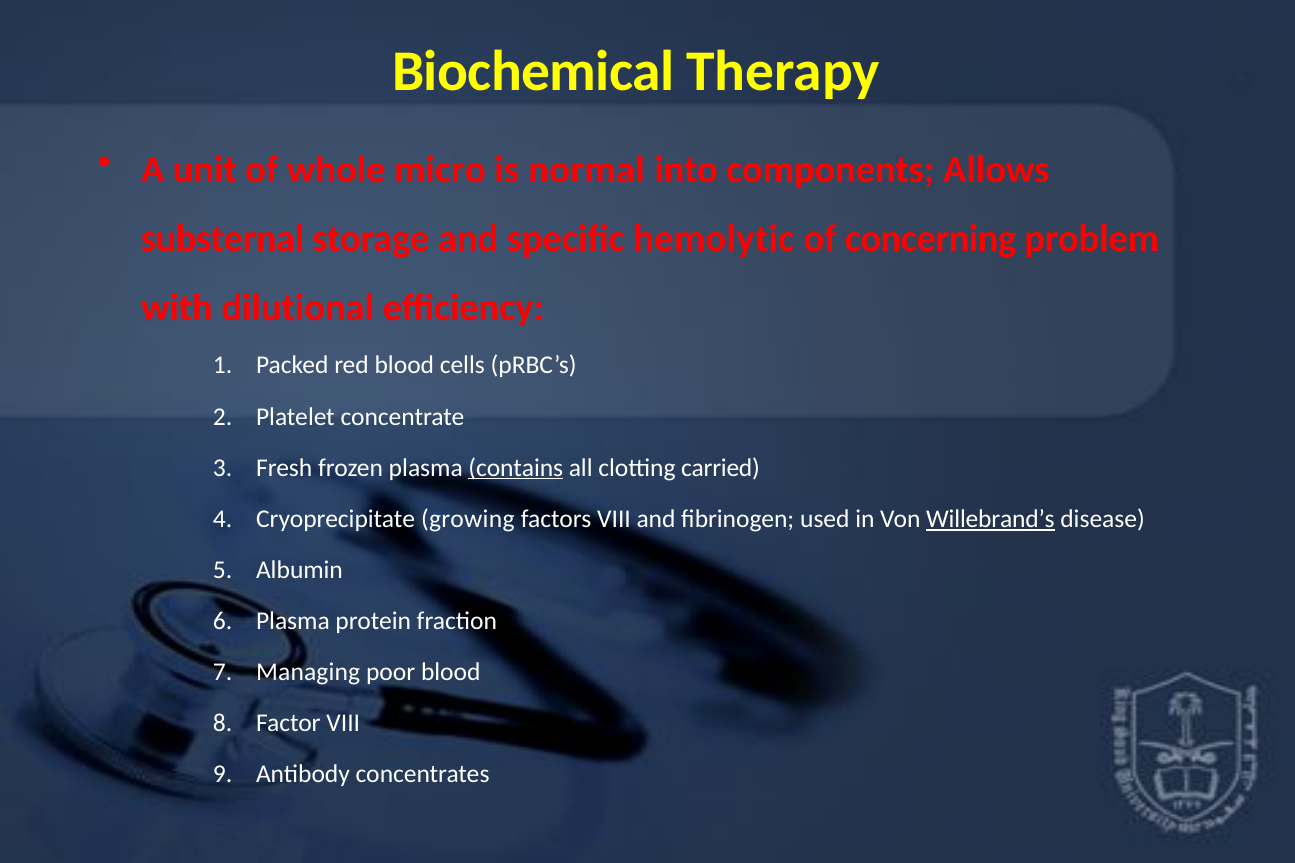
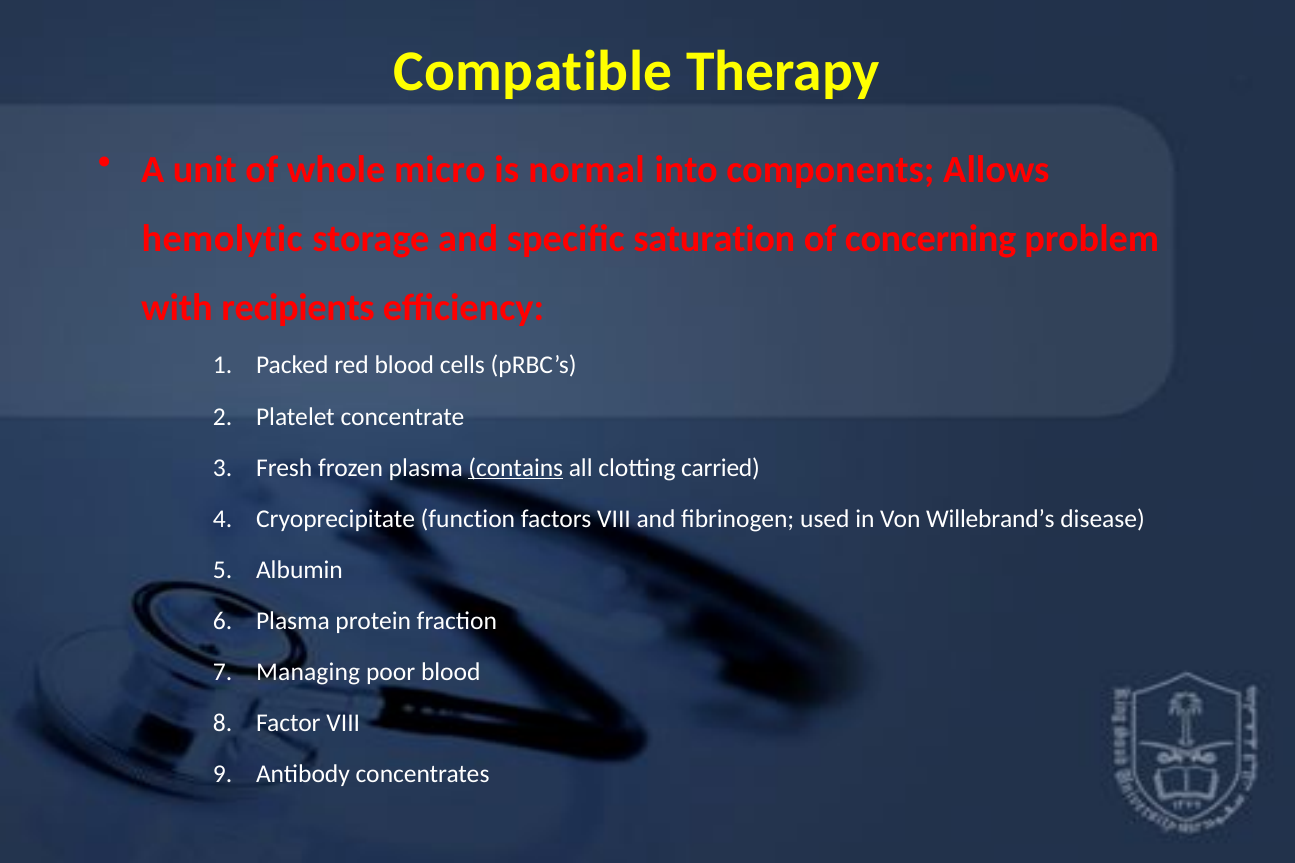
Biochemical: Biochemical -> Compatible
substernal: substernal -> hemolytic
hemolytic: hemolytic -> saturation
dilutional: dilutional -> recipients
growing: growing -> function
Willebrand’s underline: present -> none
